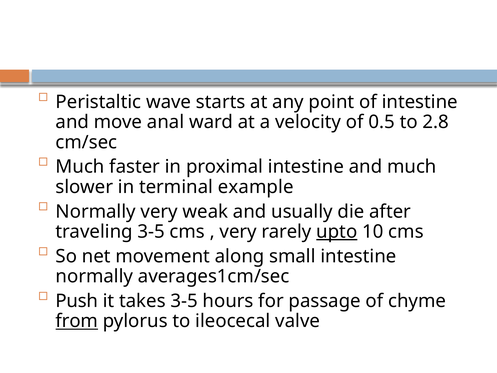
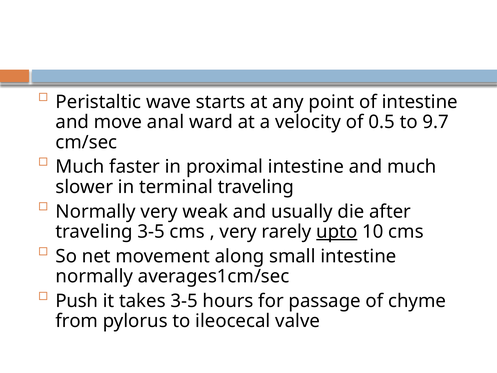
2.8: 2.8 -> 9.7
terminal example: example -> traveling
from underline: present -> none
